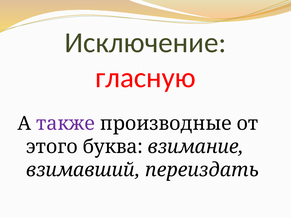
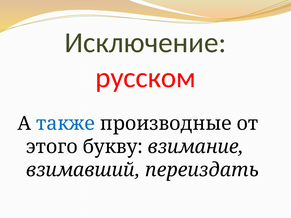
гласную: гласную -> русском
также colour: purple -> blue
буква: буква -> букву
